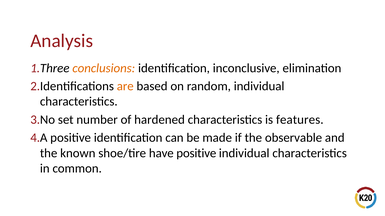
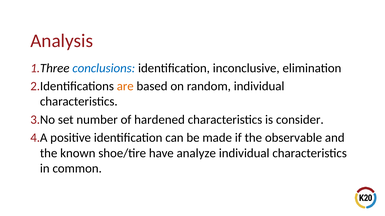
conclusions colour: orange -> blue
features: features -> consider
have positive: positive -> analyze
